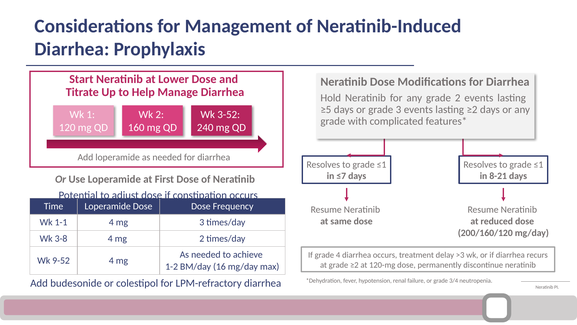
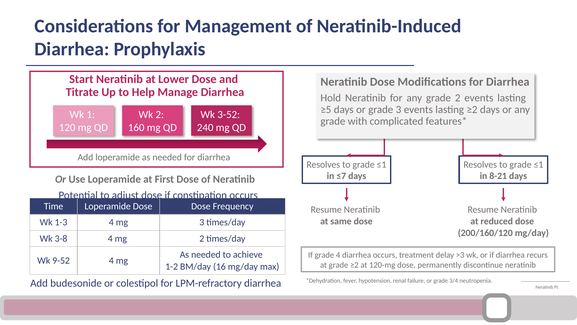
1-1: 1-1 -> 1-3
